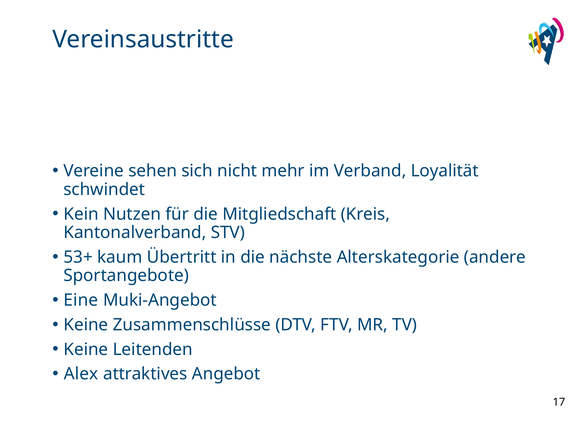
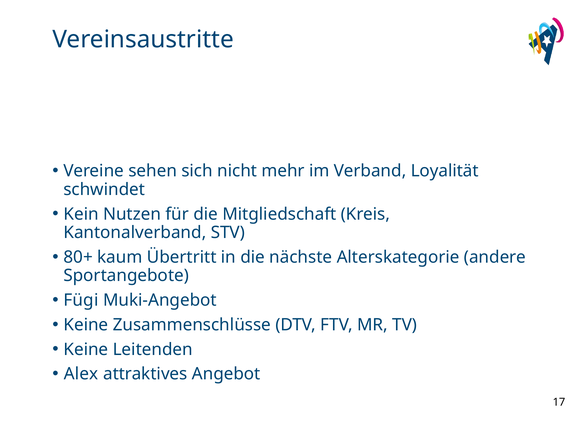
53+: 53+ -> 80+
Eine: Eine -> Fügi
